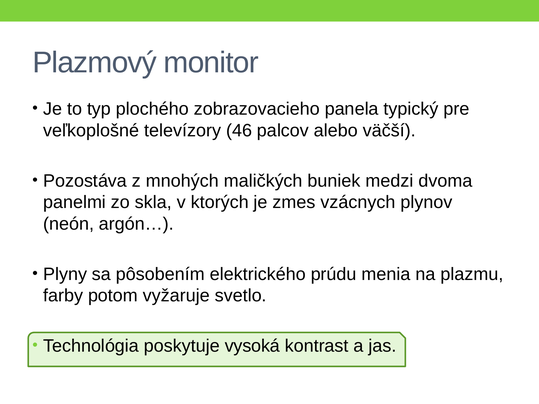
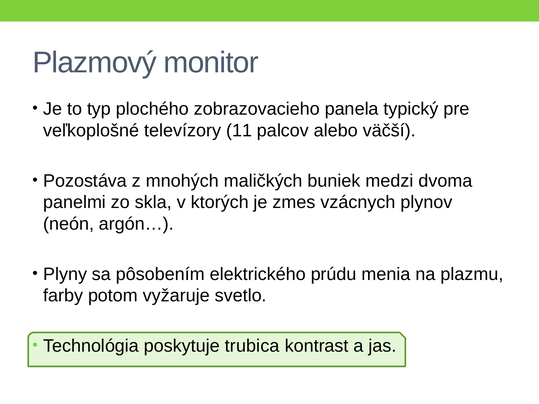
46: 46 -> 11
vysoká: vysoká -> trubica
